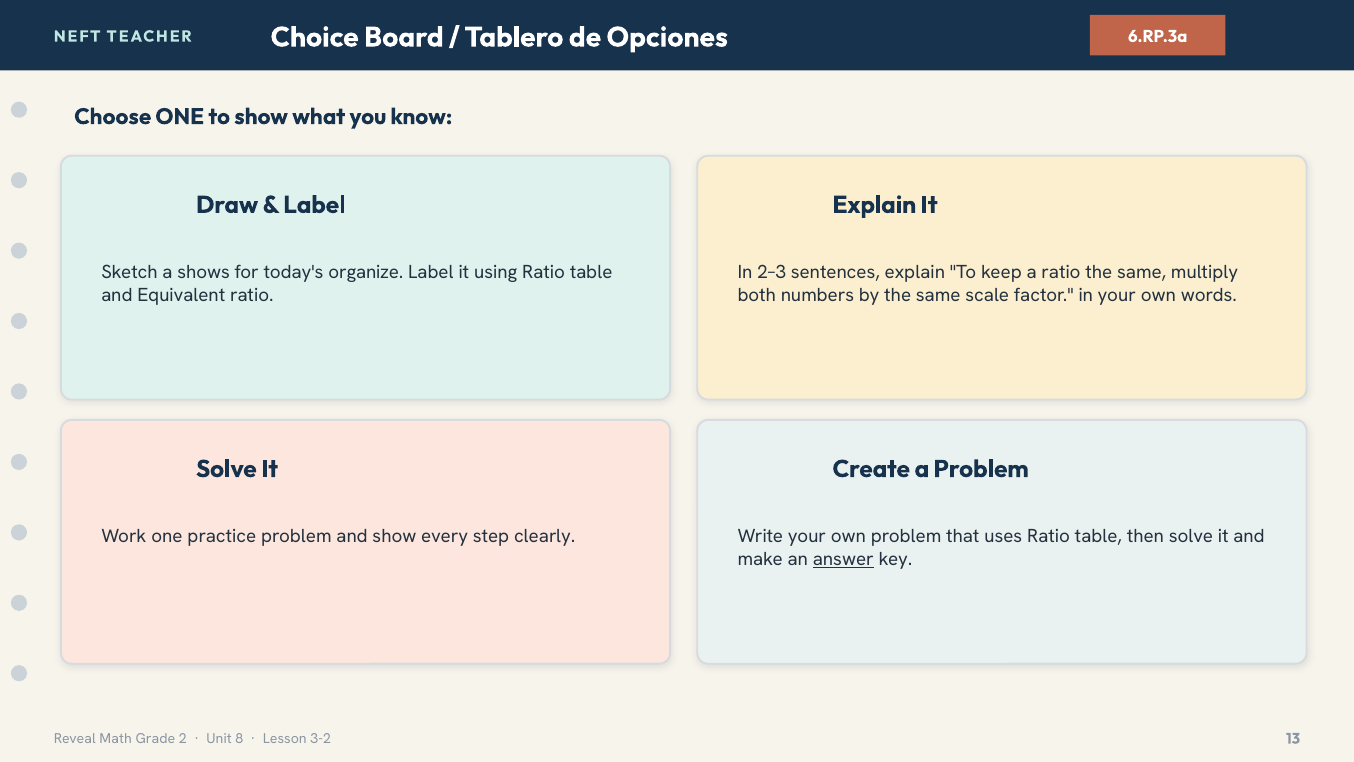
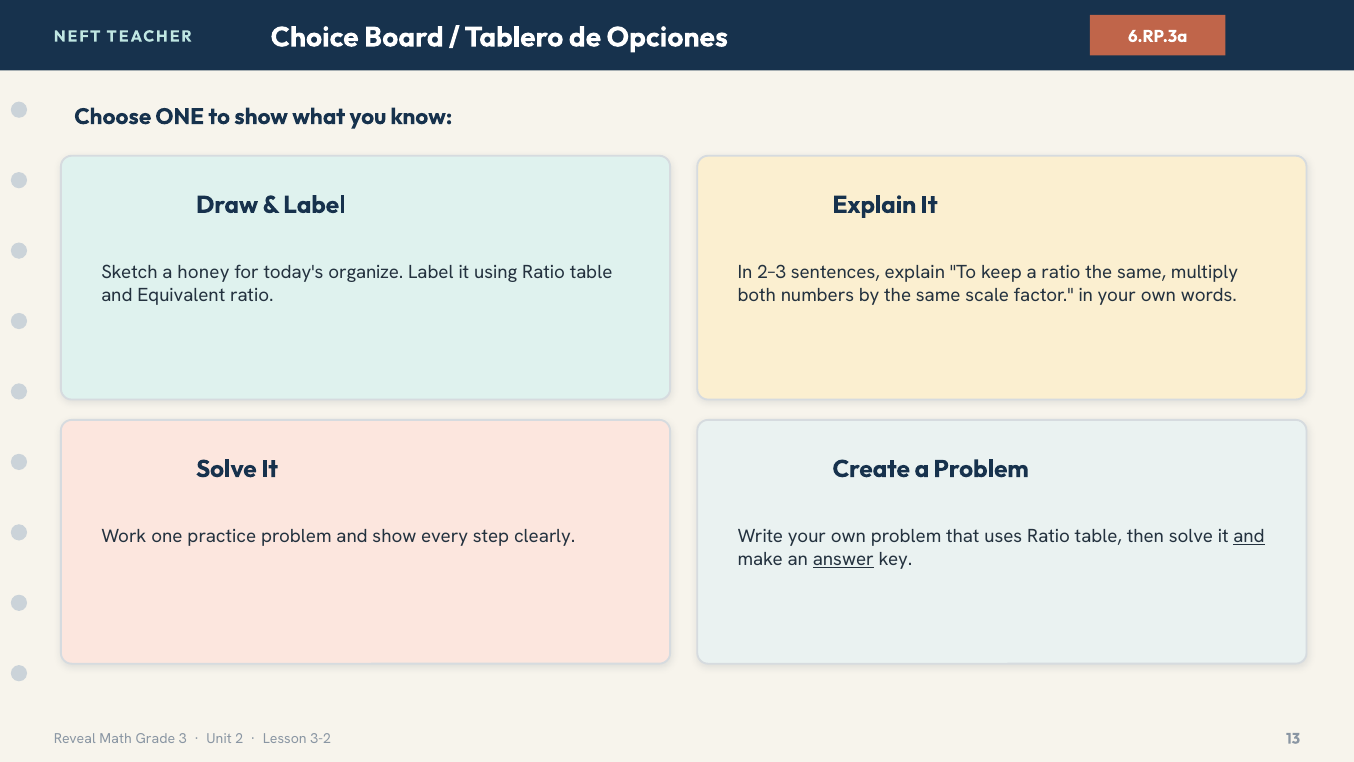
shows: shows -> honey
and at (1249, 537) underline: none -> present
2: 2 -> 3
8: 8 -> 2
